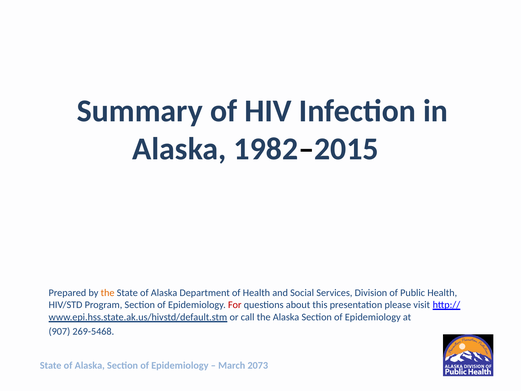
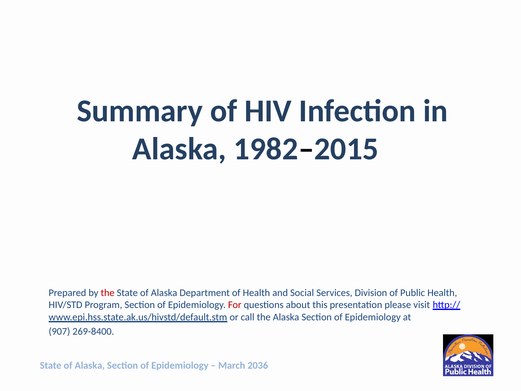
the at (108, 293) colour: orange -> red
269-5468: 269-5468 -> 269-8400
2073: 2073 -> 2036
